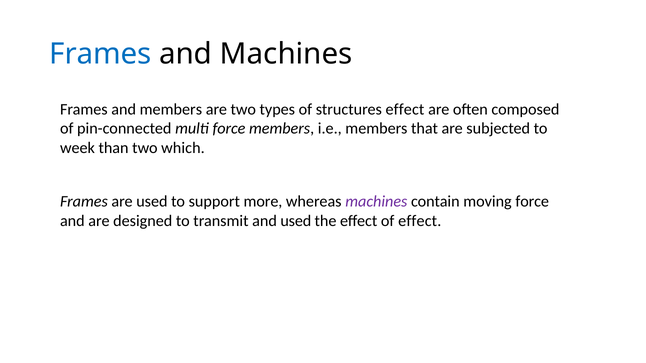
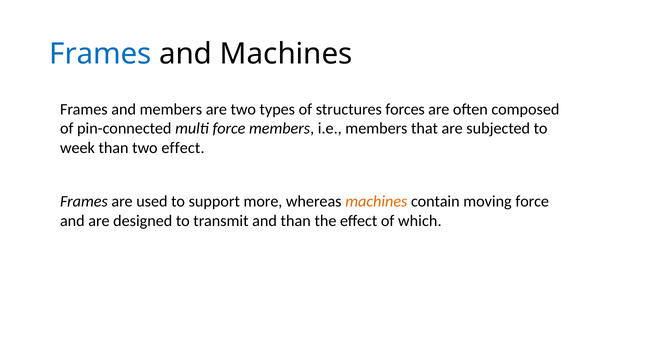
structures effect: effect -> forces
two which: which -> effect
machines at (376, 202) colour: purple -> orange
and used: used -> than
of effect: effect -> which
